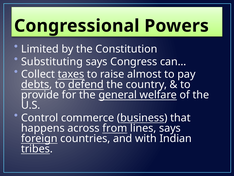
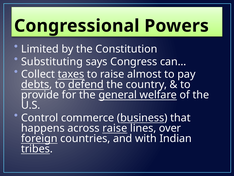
across from: from -> raise
lines says: says -> over
